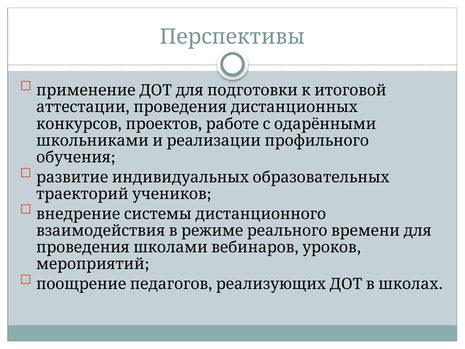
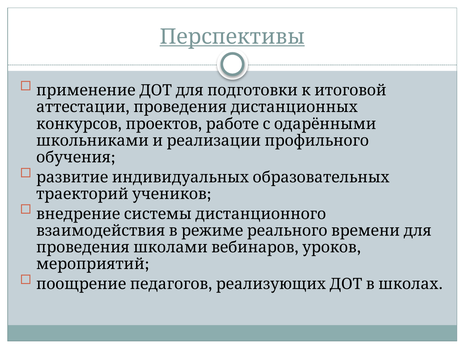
Перспективы underline: none -> present
